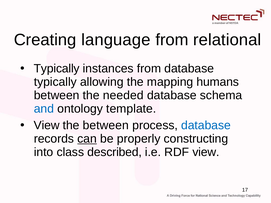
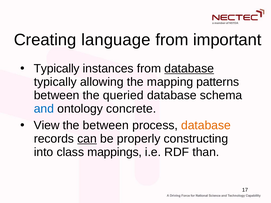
relational: relational -> important
database at (189, 69) underline: none -> present
humans: humans -> patterns
needed: needed -> queried
template: template -> concrete
database at (206, 125) colour: blue -> orange
described: described -> mappings
RDF view: view -> than
